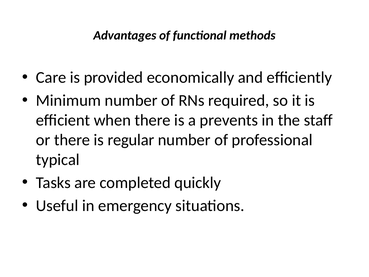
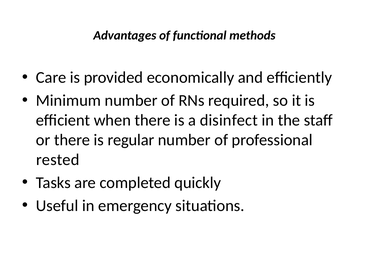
prevents: prevents -> disinfect
typical: typical -> rested
